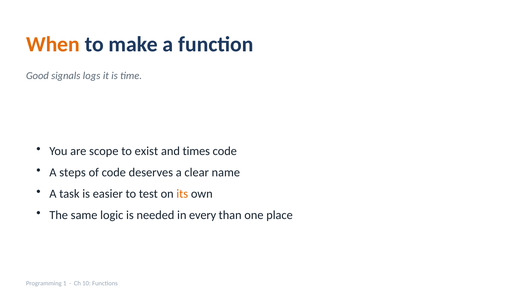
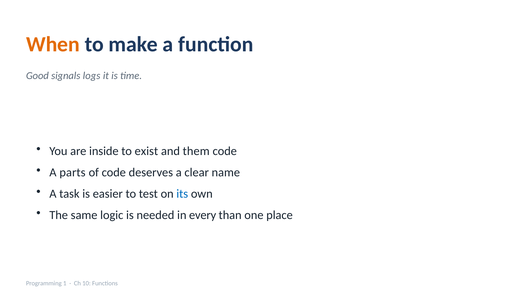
scope: scope -> inside
times: times -> them
steps: steps -> parts
its colour: orange -> blue
